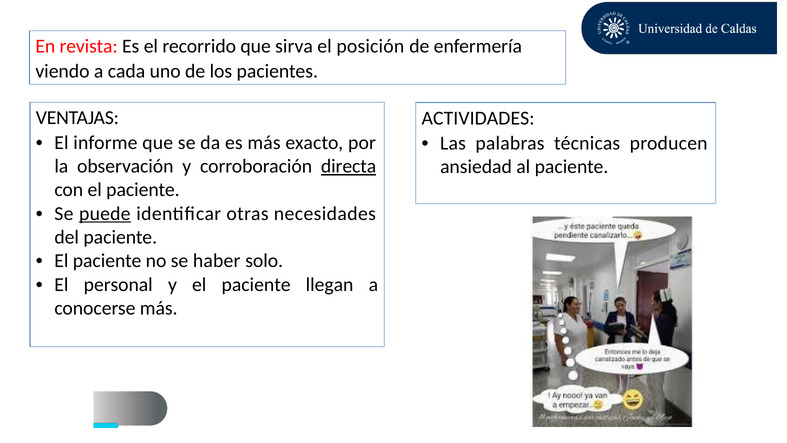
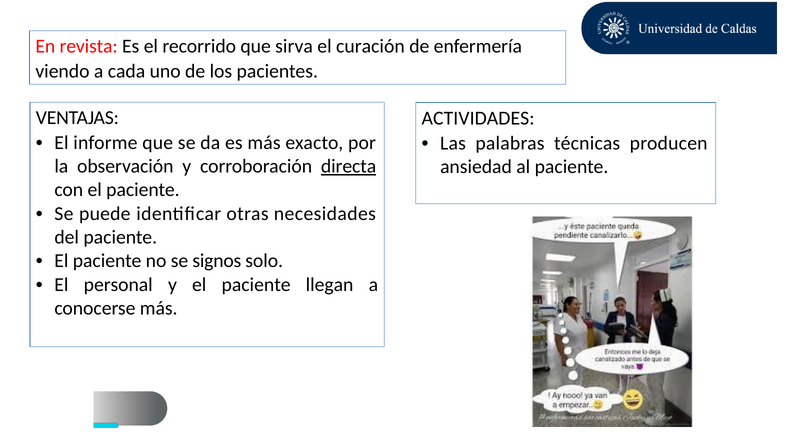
posición: posición -> curación
puede underline: present -> none
haber: haber -> signos
